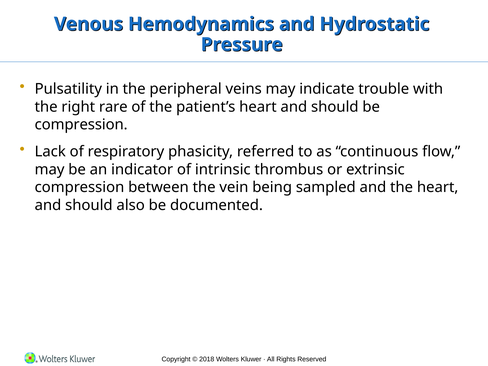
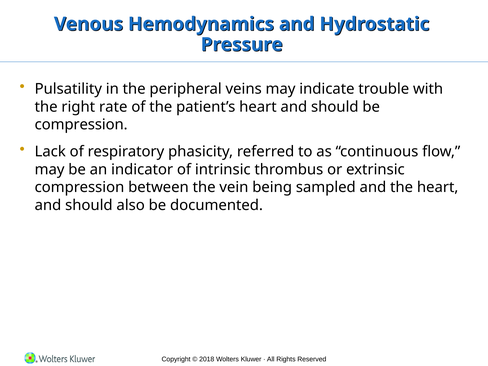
rare: rare -> rate
